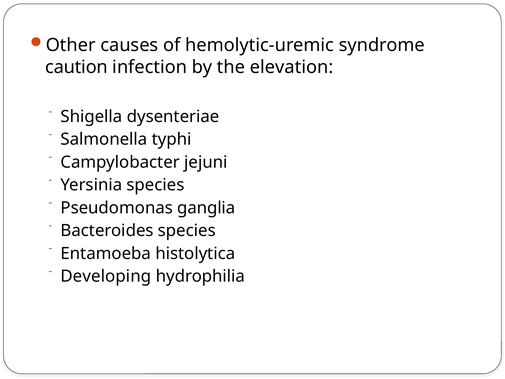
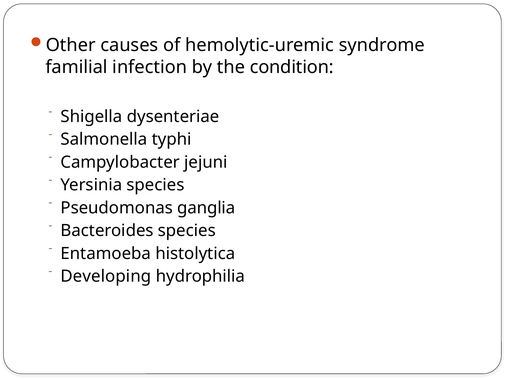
caution: caution -> familial
elevation: elevation -> condition
